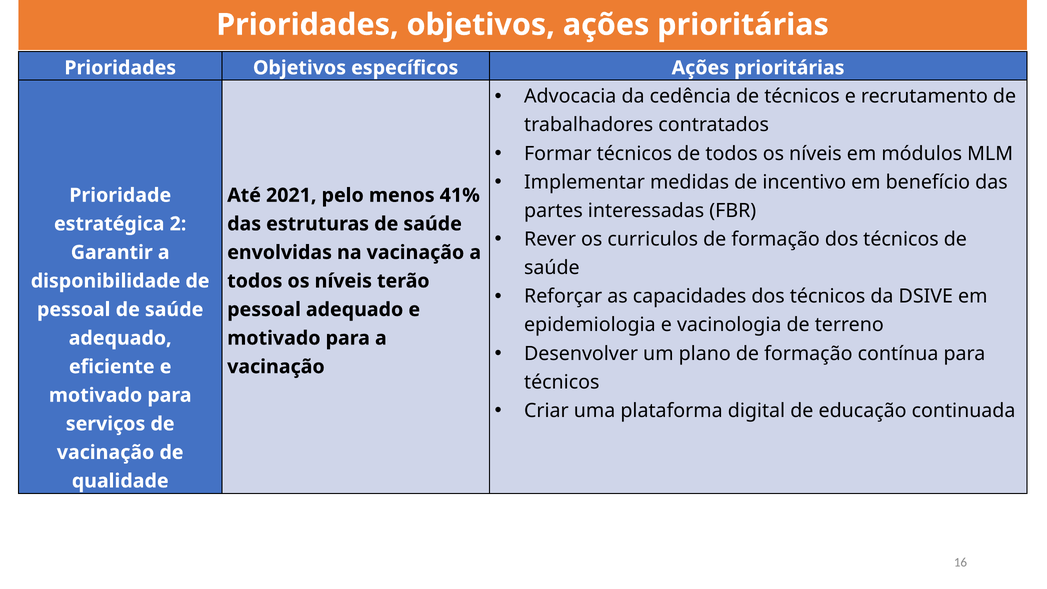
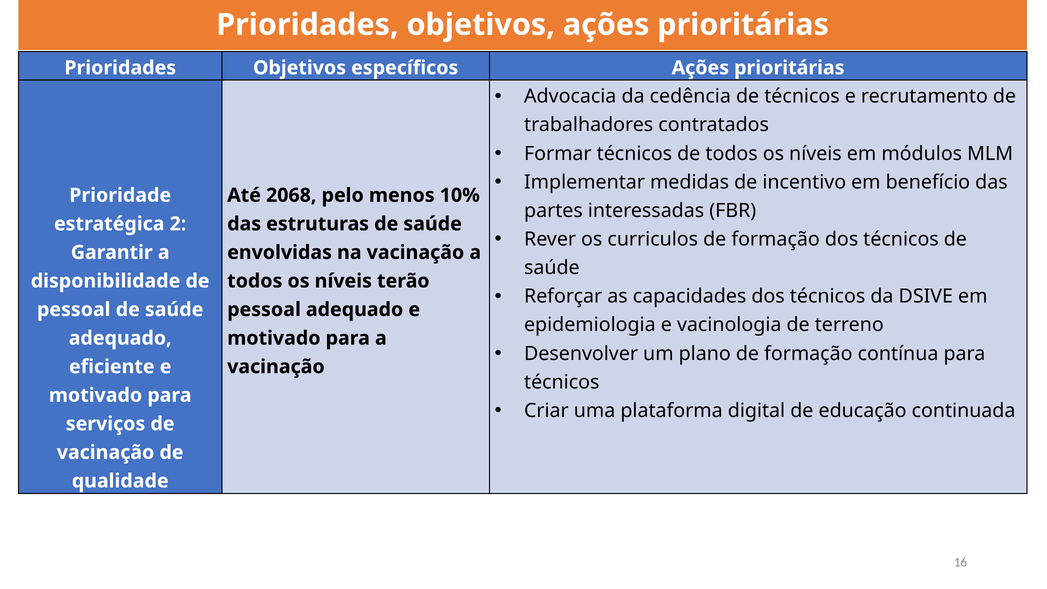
2021: 2021 -> 2068
41%: 41% -> 10%
